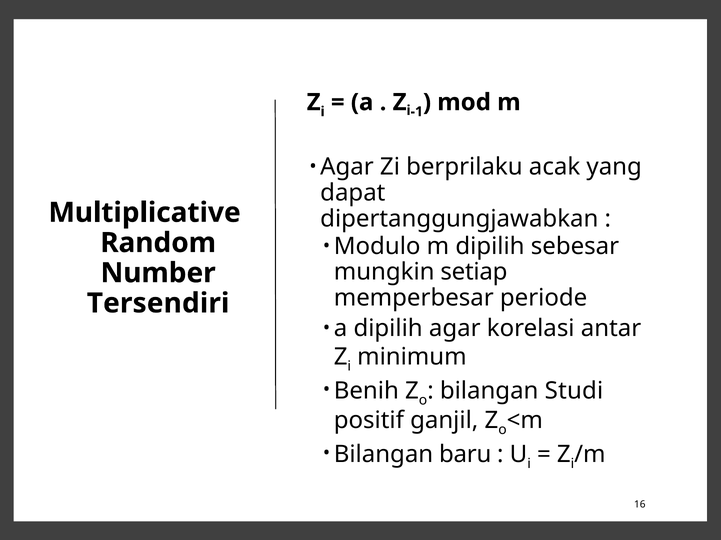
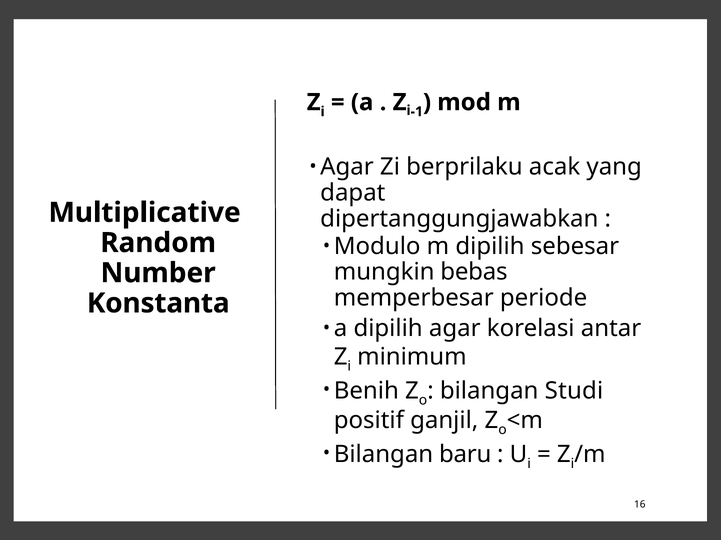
setiap: setiap -> bebas
Tersendiri: Tersendiri -> Konstanta
